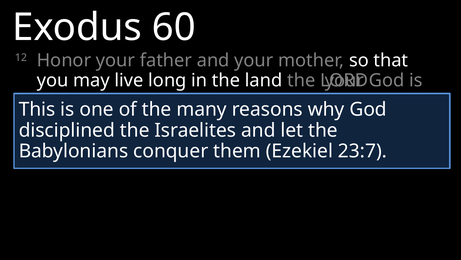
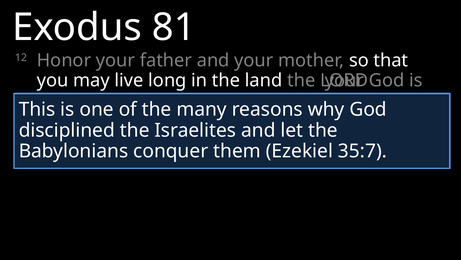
60: 60 -> 81
23:7: 23:7 -> 35:7
